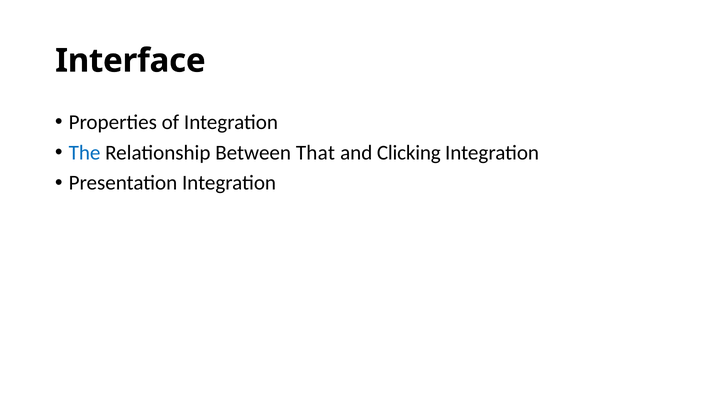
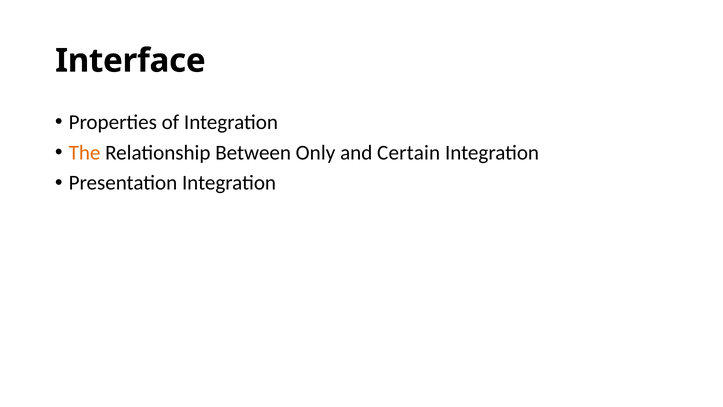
The colour: blue -> orange
That: That -> Only
Clicking: Clicking -> Certain
